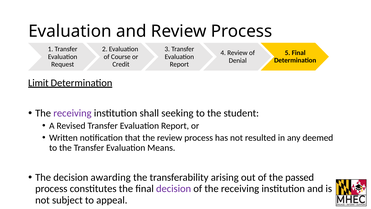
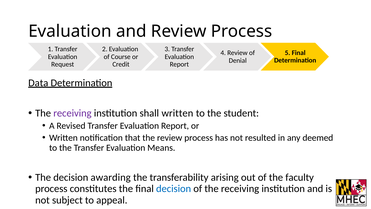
Limit: Limit -> Data
shall seeking: seeking -> written
passed: passed -> faculty
decision at (174, 188) colour: purple -> blue
